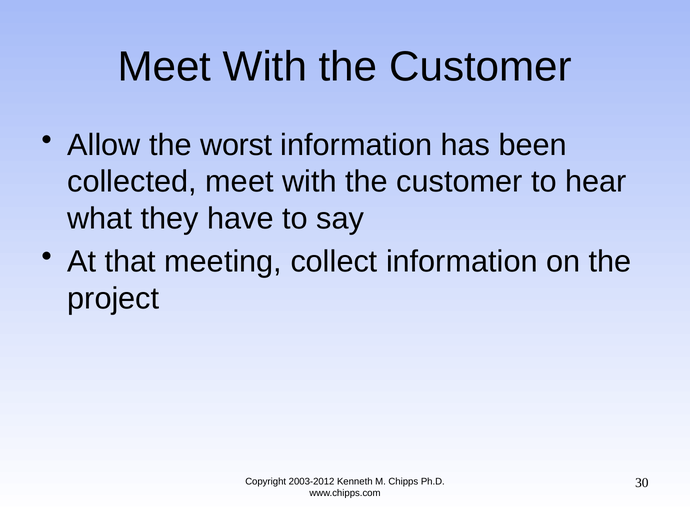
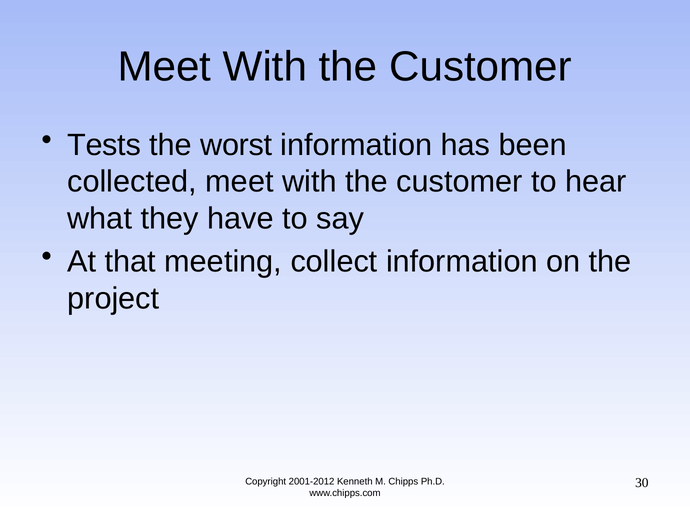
Allow: Allow -> Tests
2003-2012: 2003-2012 -> 2001-2012
